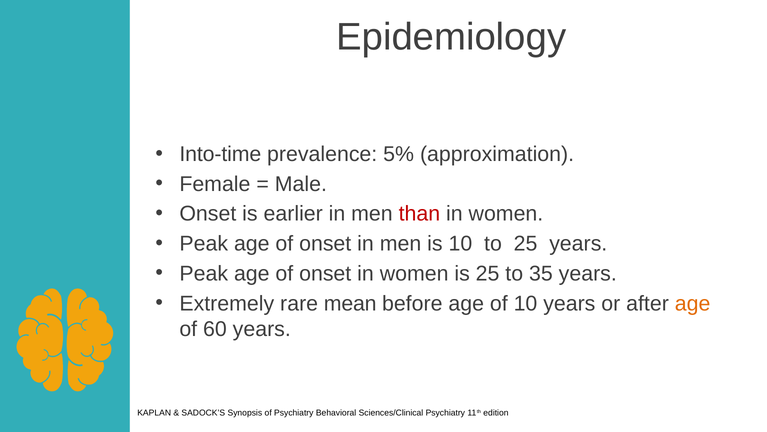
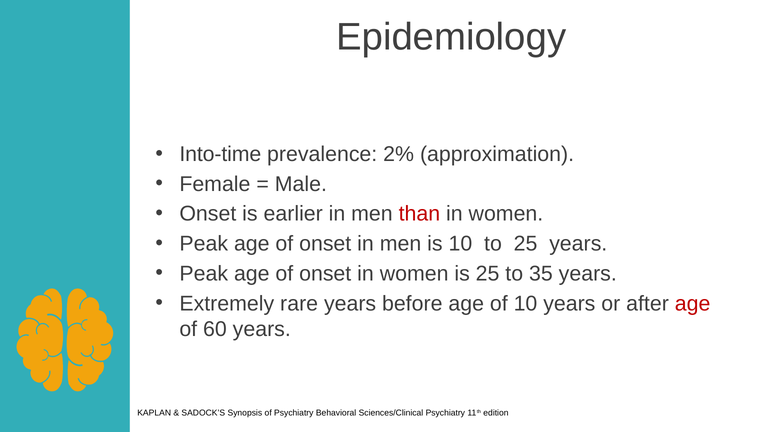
5%: 5% -> 2%
rare mean: mean -> years
age at (693, 303) colour: orange -> red
